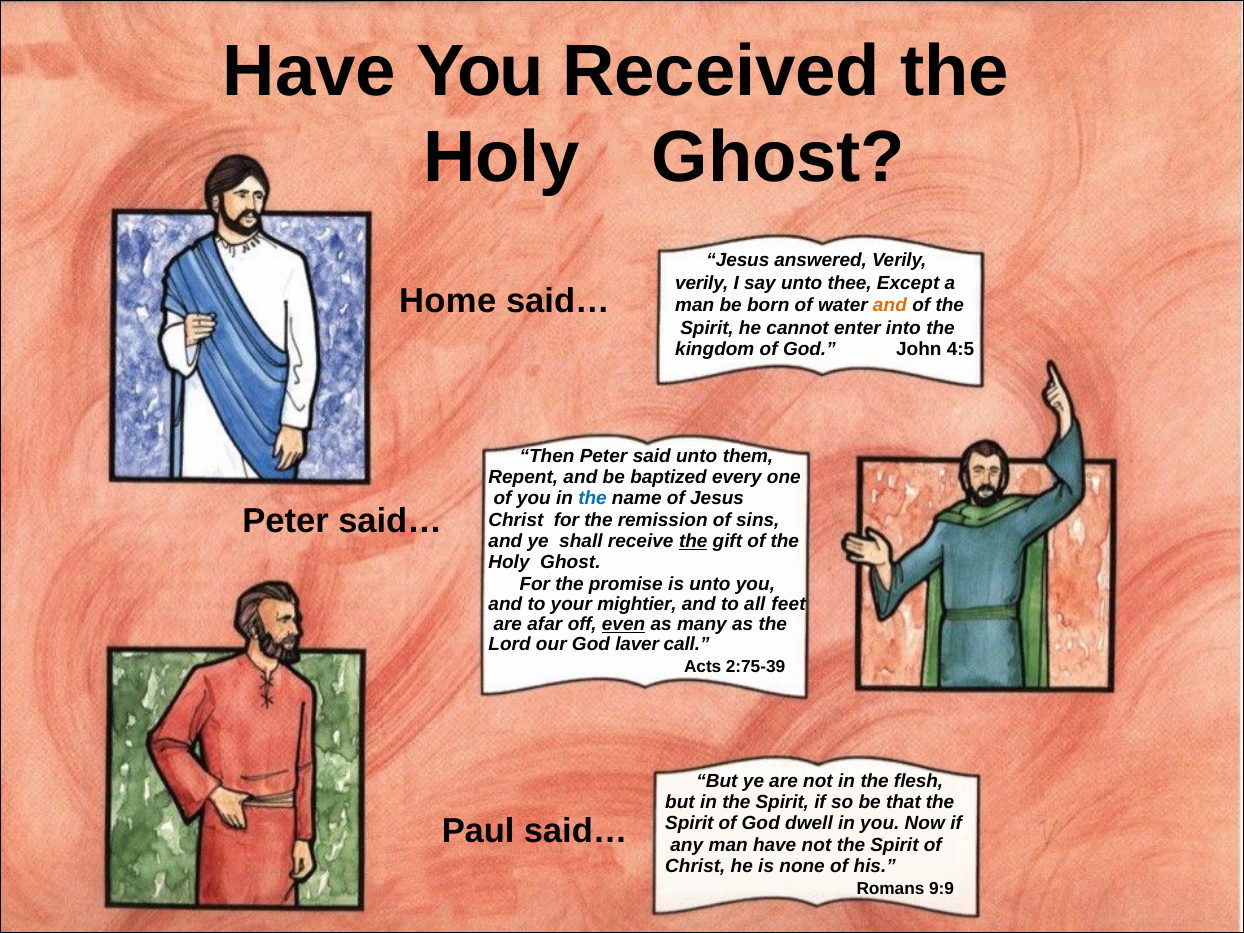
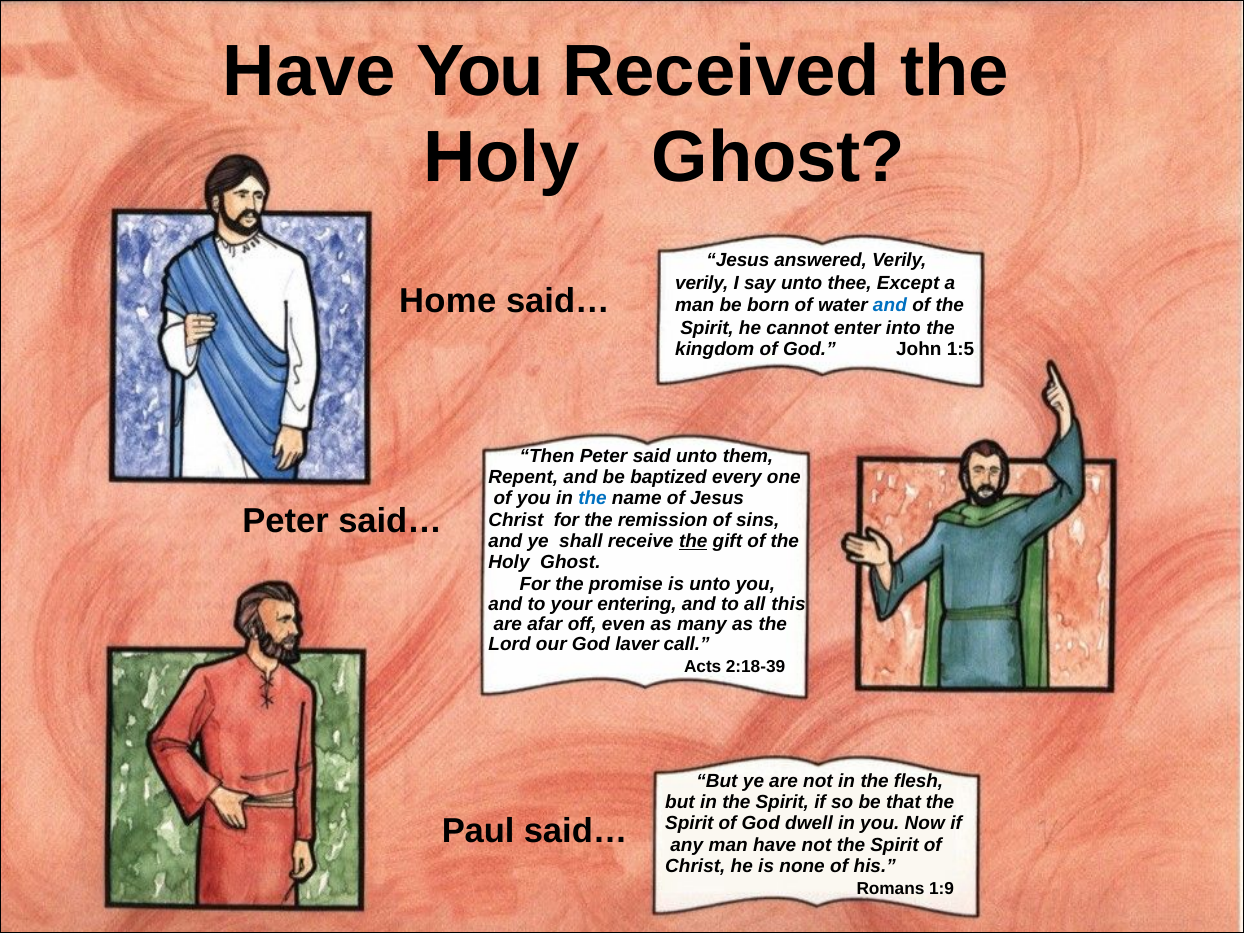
and at (890, 306) colour: orange -> blue
4:5: 4:5 -> 1:5
mightier: mightier -> entering
feet: feet -> this
even underline: present -> none
2:75-39: 2:75-39 -> 2:18-39
9:9: 9:9 -> 1:9
